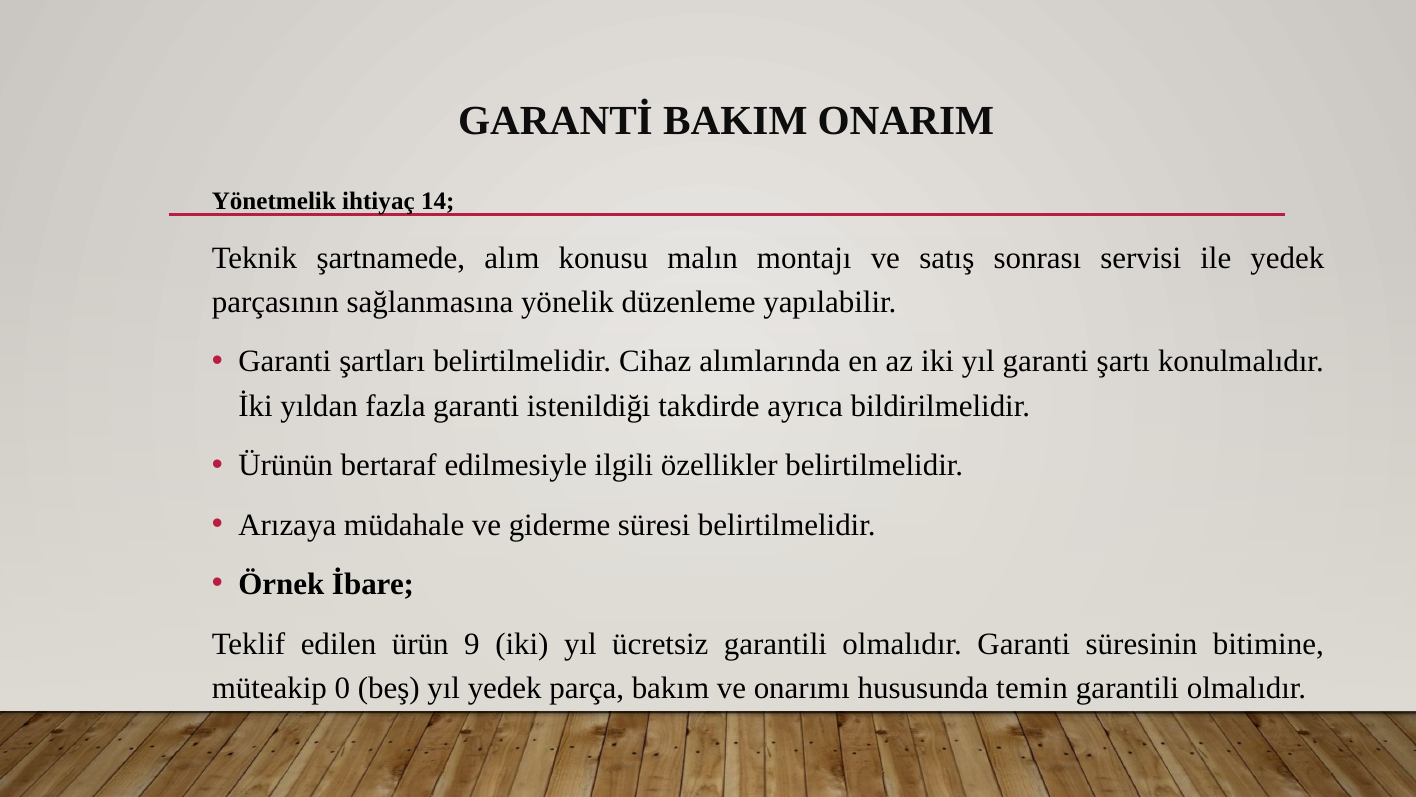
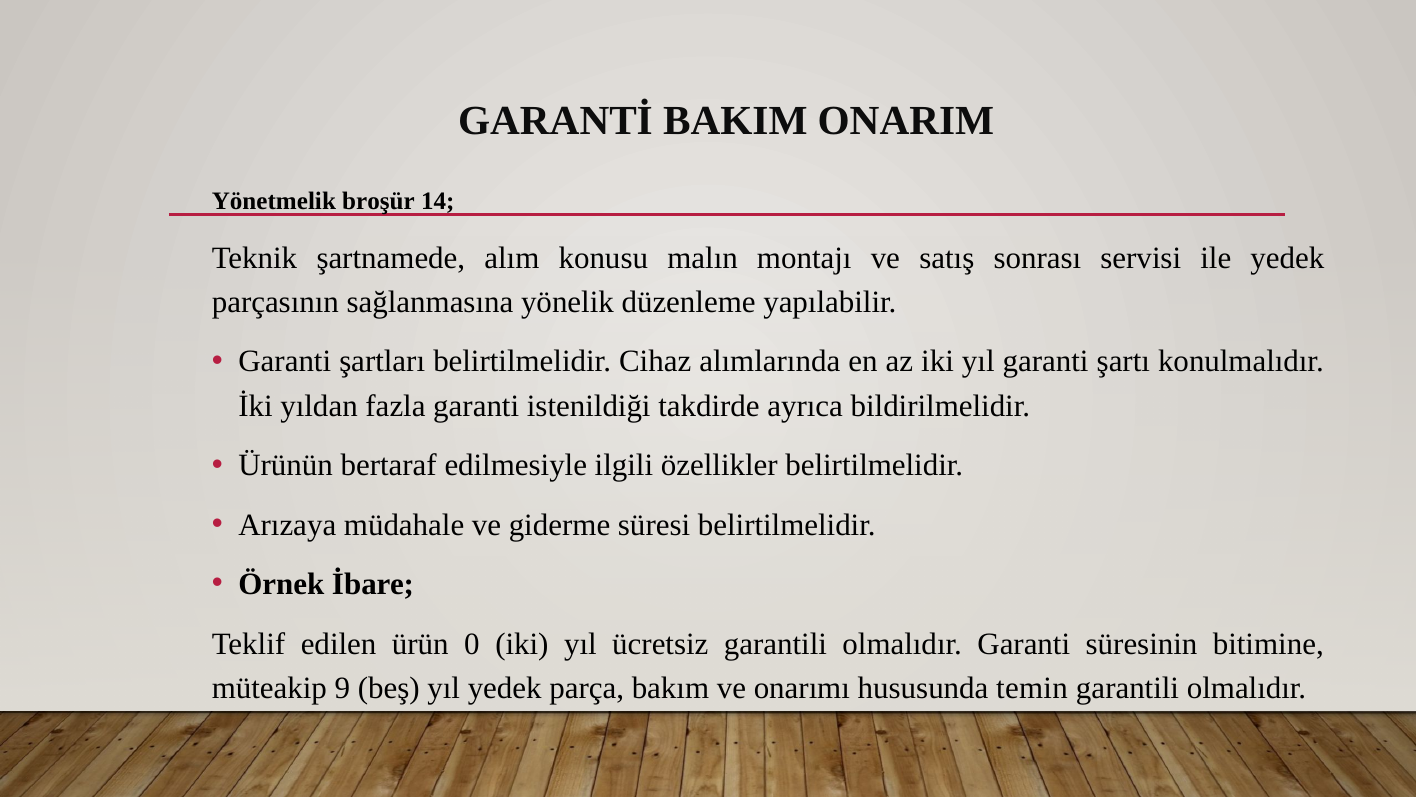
ihtiyaç: ihtiyaç -> broşür
9: 9 -> 0
0: 0 -> 9
